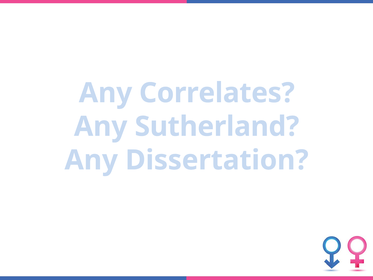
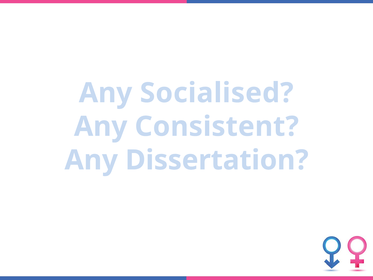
Correlates: Correlates -> Socialised
Sutherland: Sutherland -> Consistent
